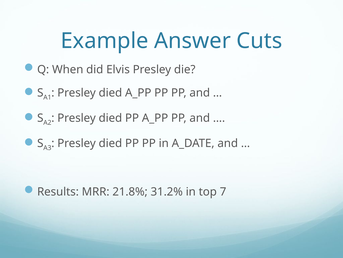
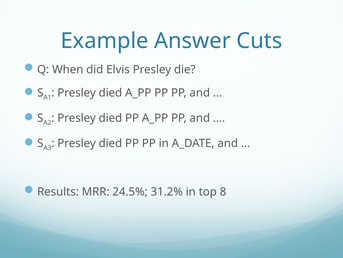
21.8%: 21.8% -> 24.5%
7: 7 -> 8
